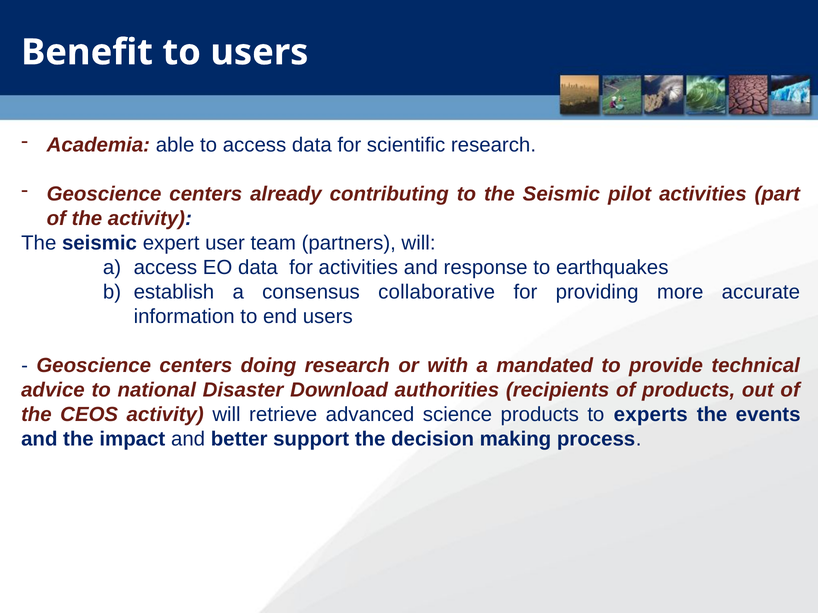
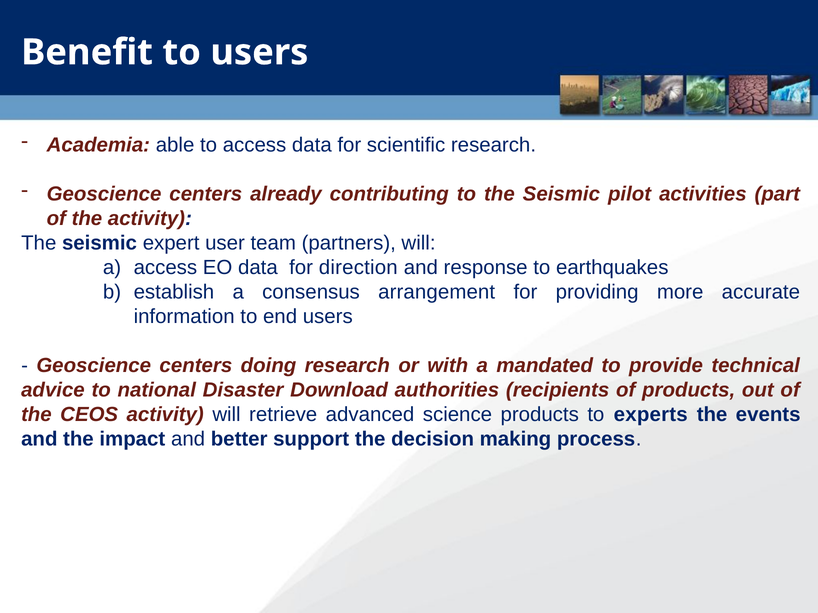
for activities: activities -> direction
collaborative: collaborative -> arrangement
